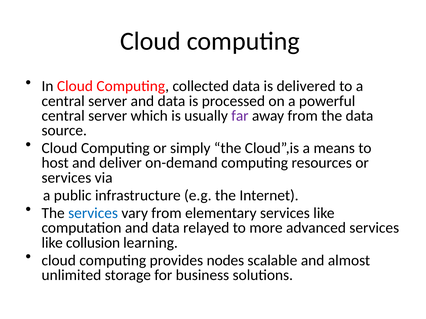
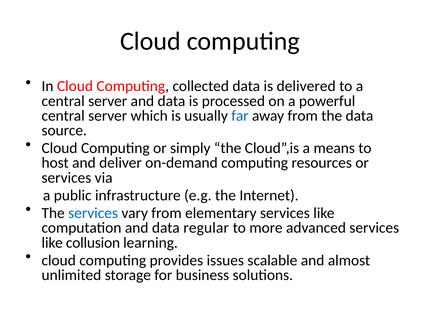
far colour: purple -> blue
relayed: relayed -> regular
nodes: nodes -> issues
